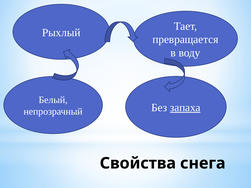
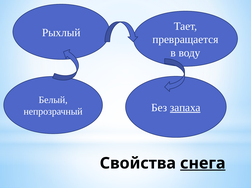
снега underline: none -> present
